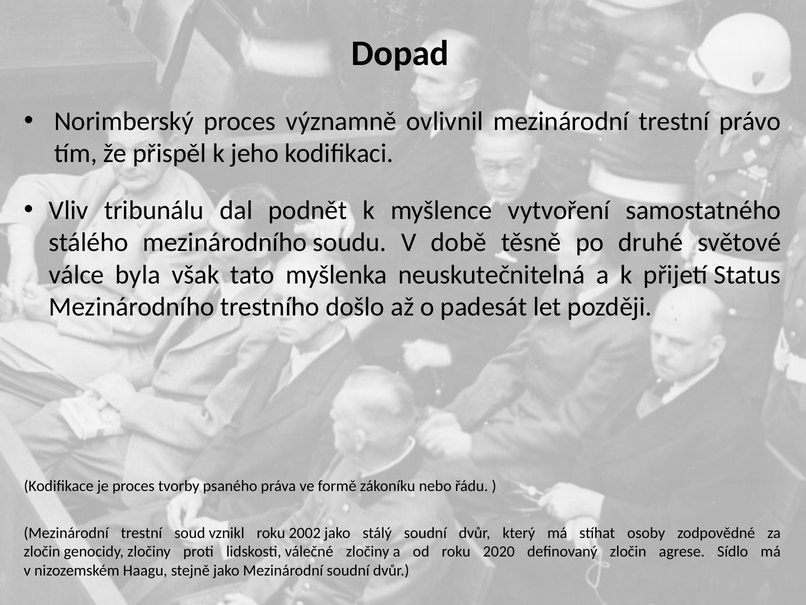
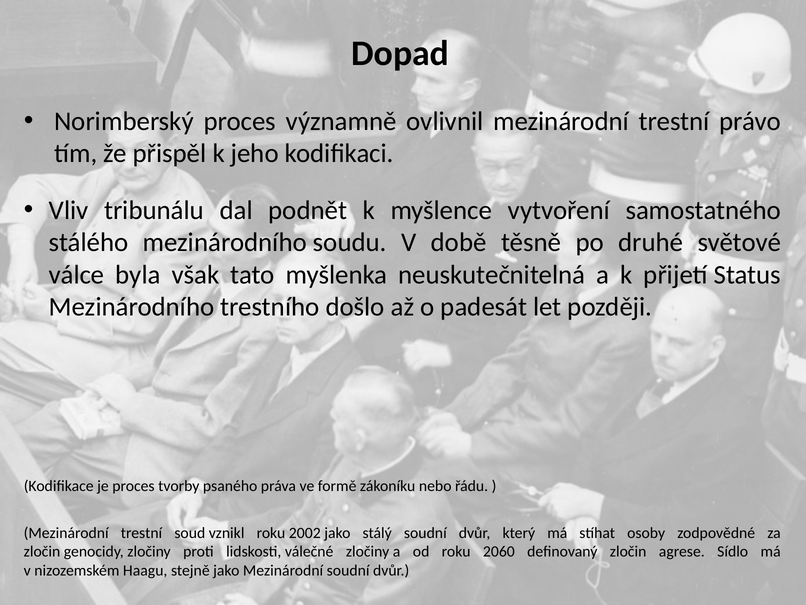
2020: 2020 -> 2060
